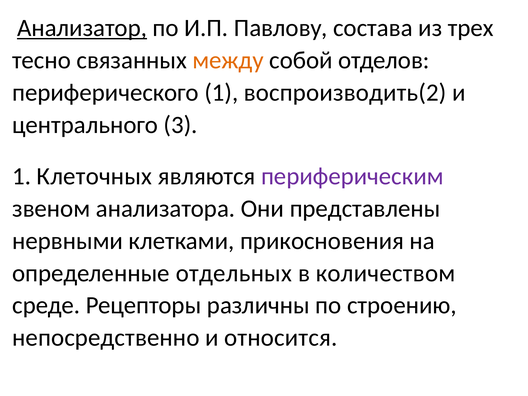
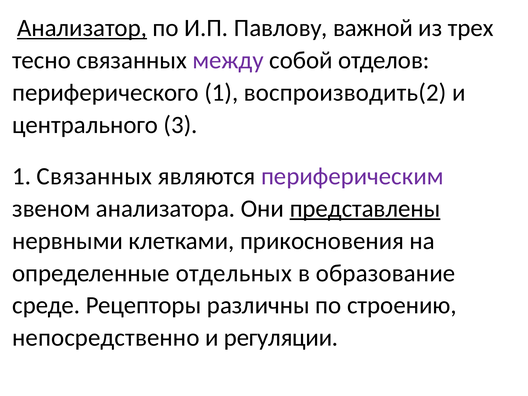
состава: состава -> важной
между colour: orange -> purple
1 Клеточных: Клеточных -> Связанных
представлены underline: none -> present
количеством: количеством -> образование
относится: относится -> регуляции
